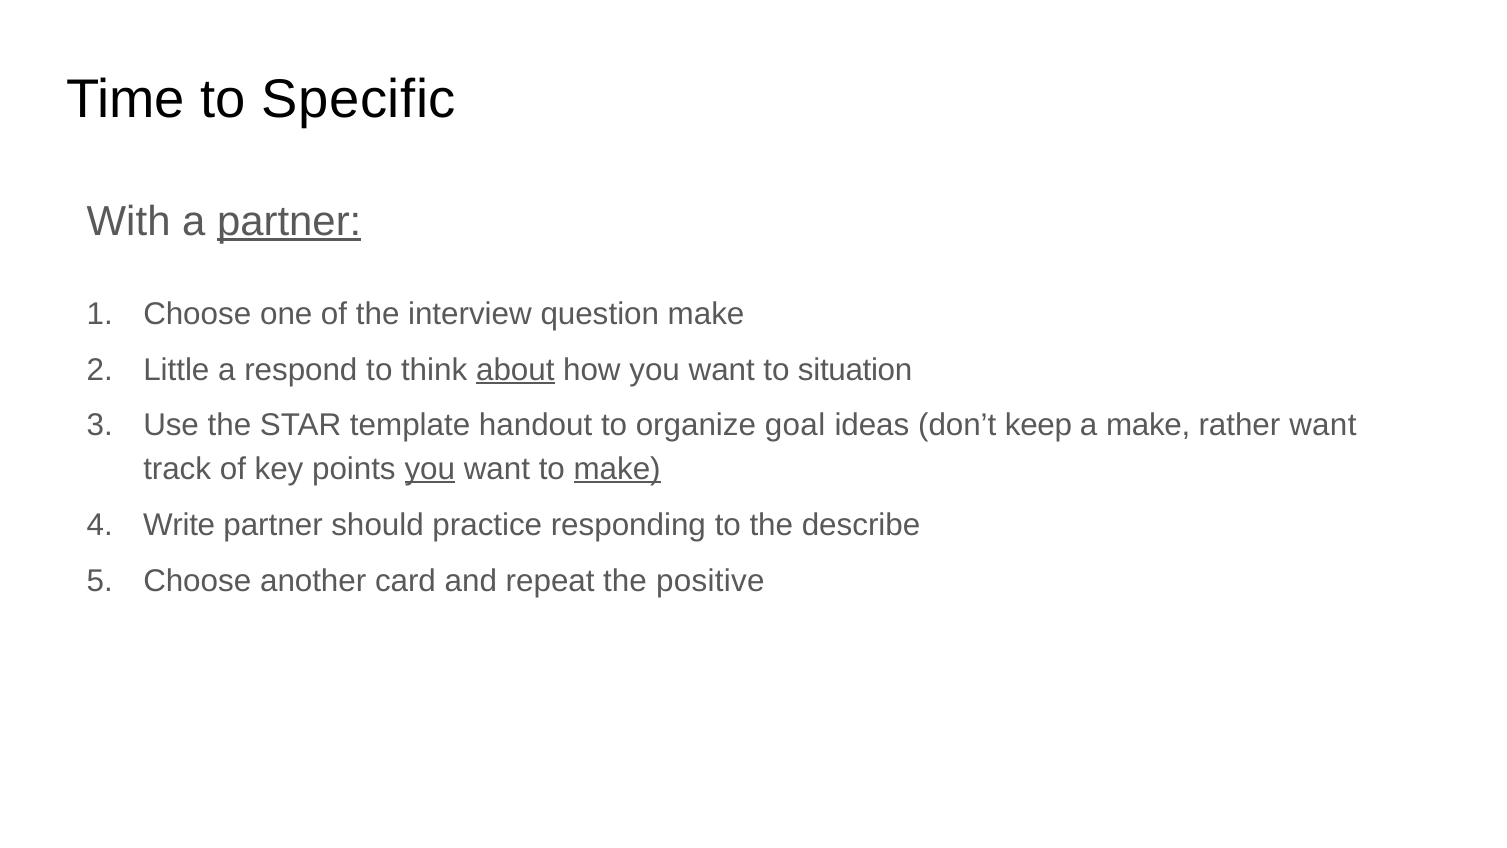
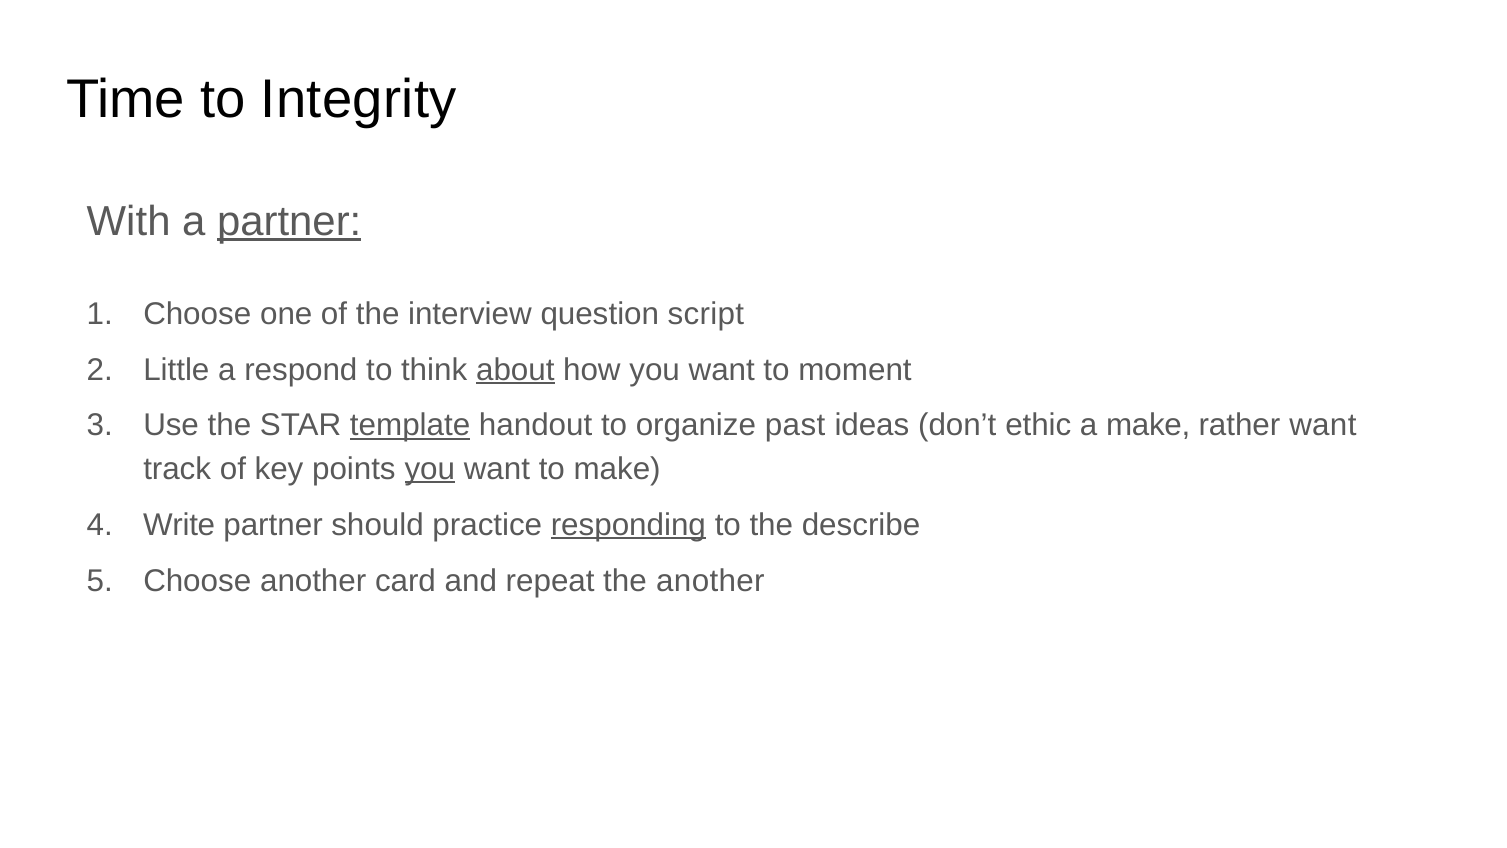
Specific: Specific -> Integrity
question make: make -> script
situation: situation -> moment
template underline: none -> present
goal: goal -> past
keep: keep -> ethic
make at (617, 469) underline: present -> none
responding underline: none -> present
the positive: positive -> another
